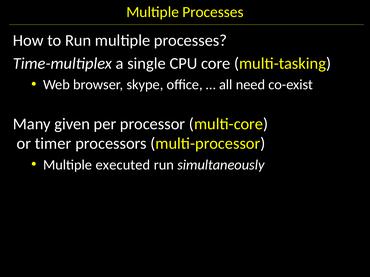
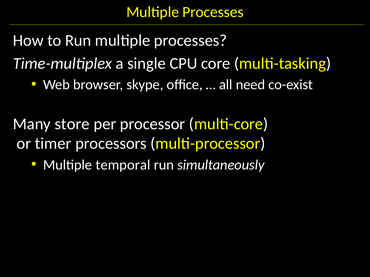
given: given -> store
executed: executed -> temporal
